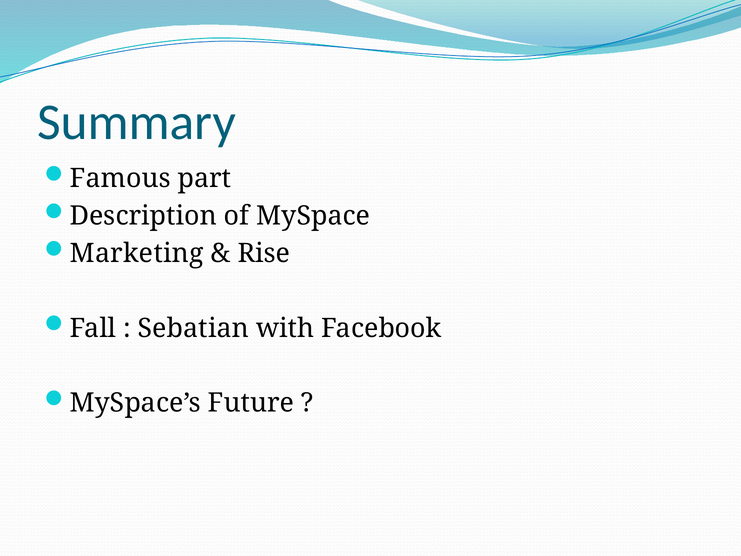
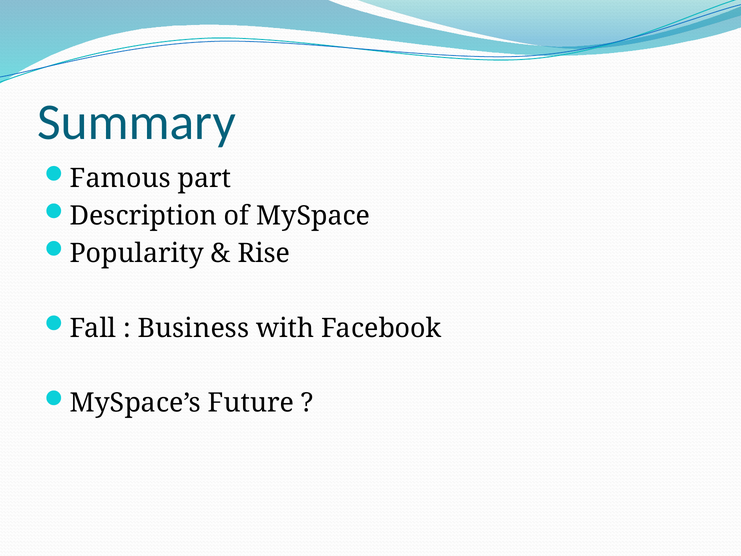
Marketing: Marketing -> Popularity
Sebatian: Sebatian -> Business
